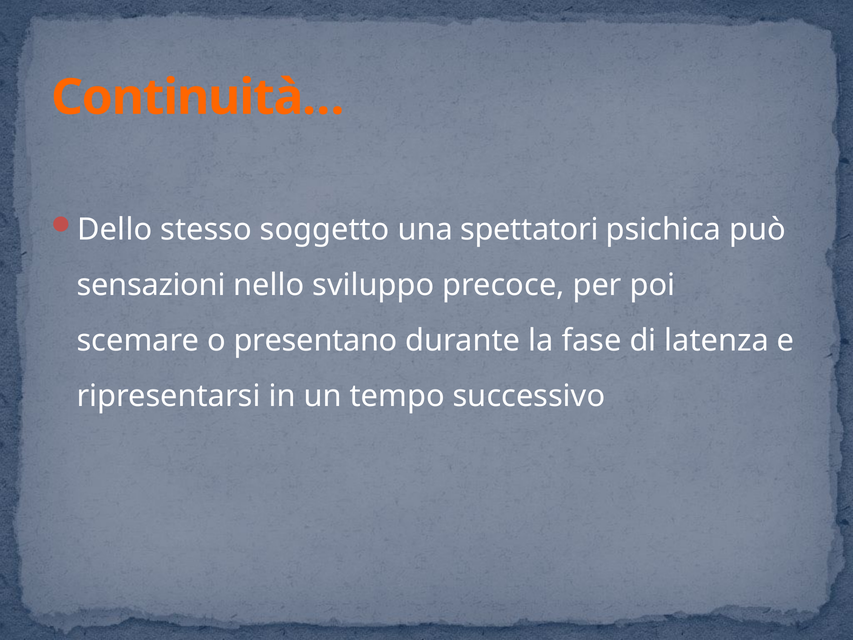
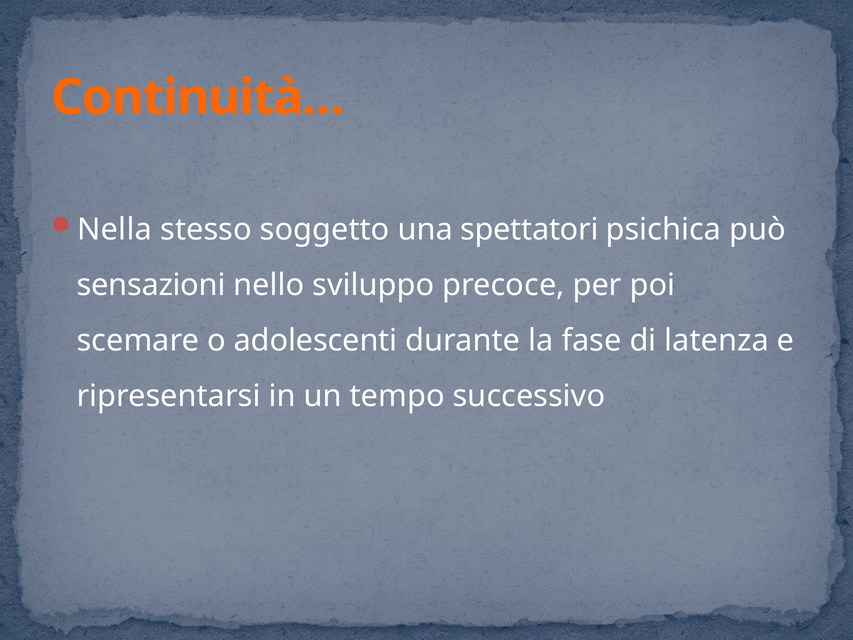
Dello: Dello -> Nella
presentano: presentano -> adolescenti
